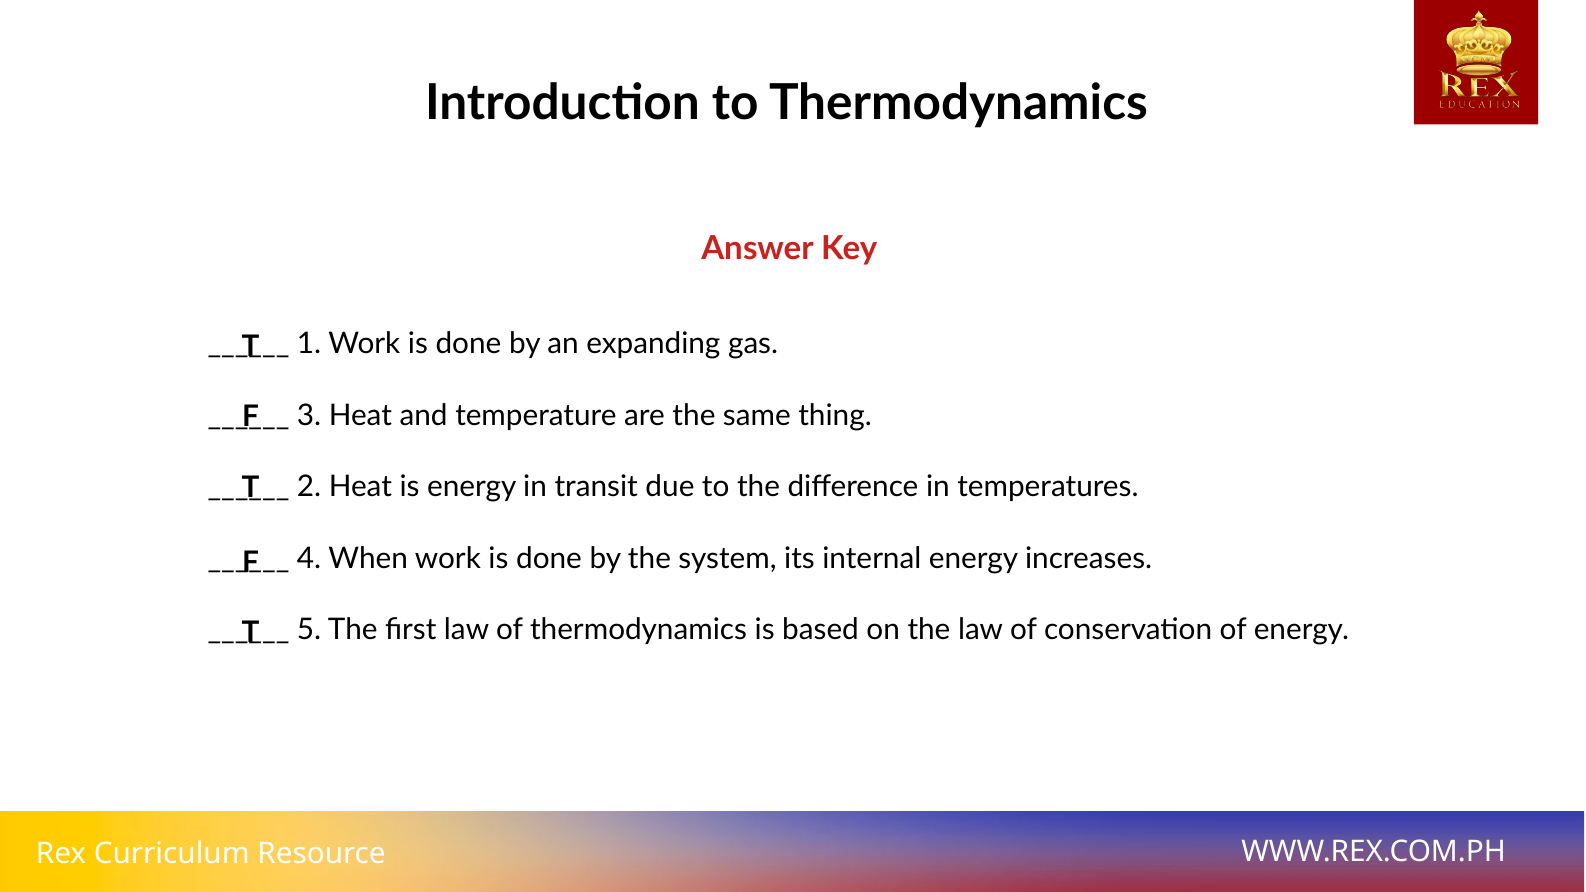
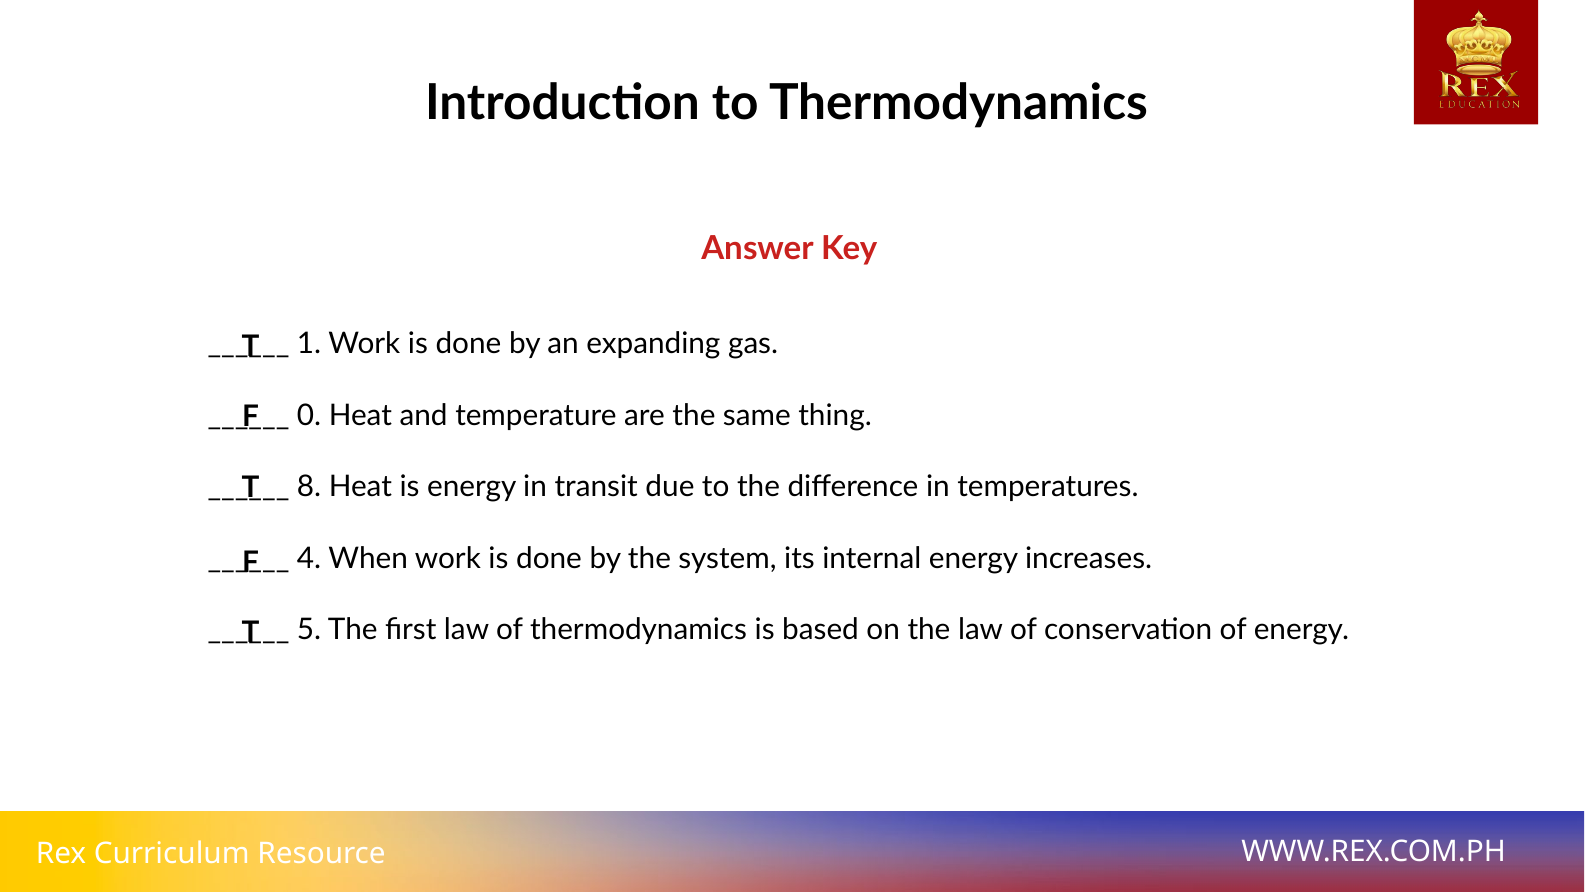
3: 3 -> 0
2: 2 -> 8
